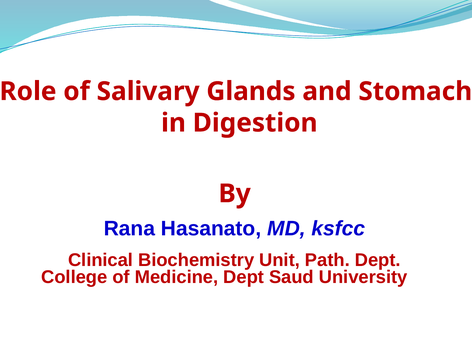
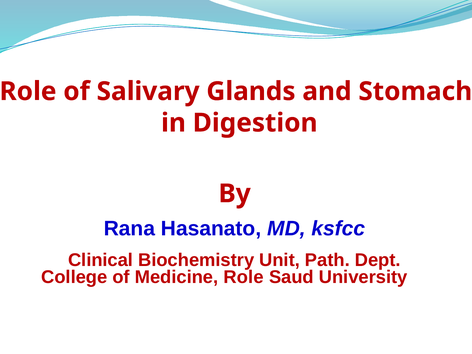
Medicine Dept: Dept -> Role
